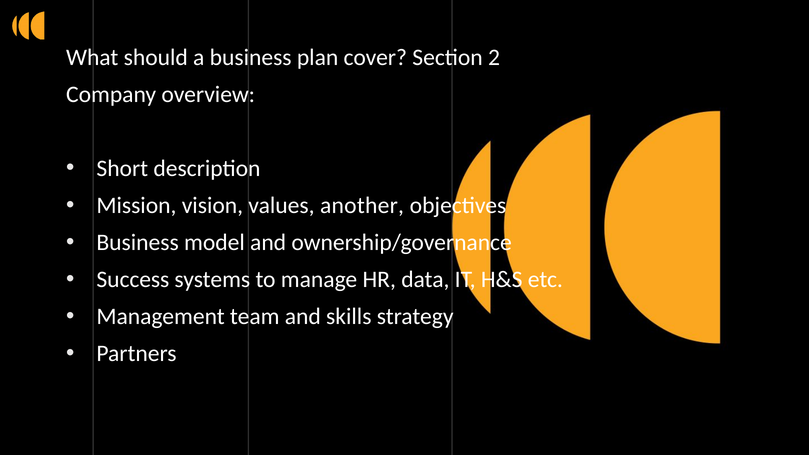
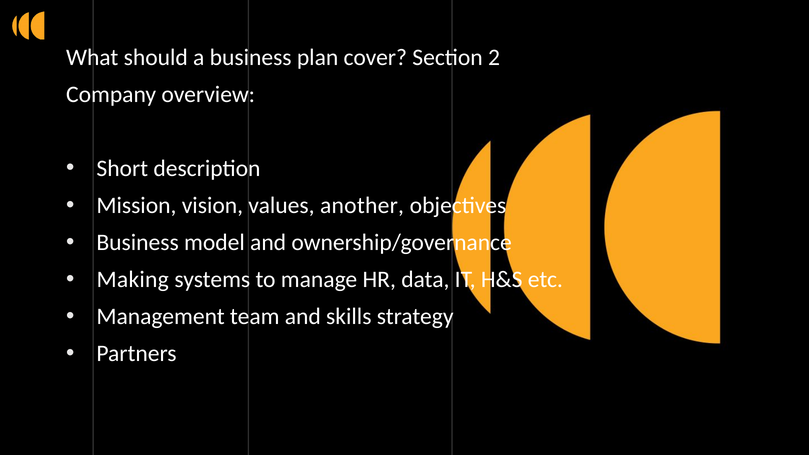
Success: Success -> Making
